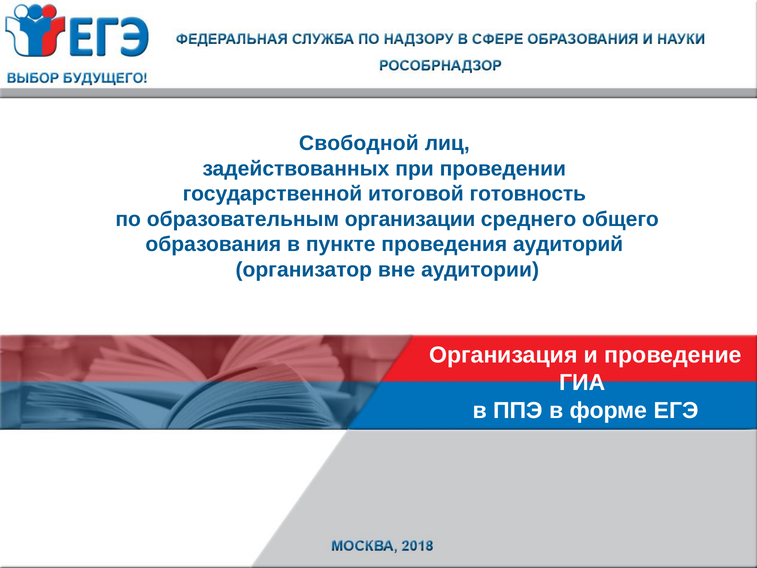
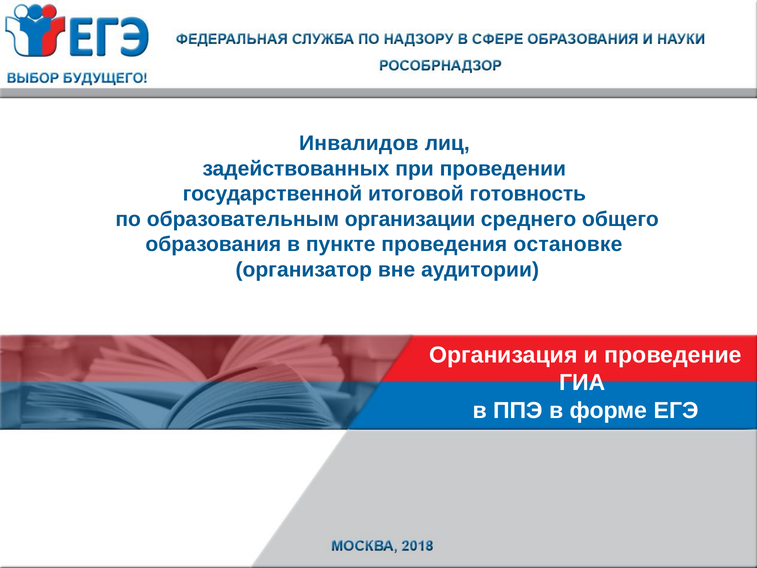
Свободной: Свободной -> Инвалидов
аудиторий: аудиторий -> остановке
